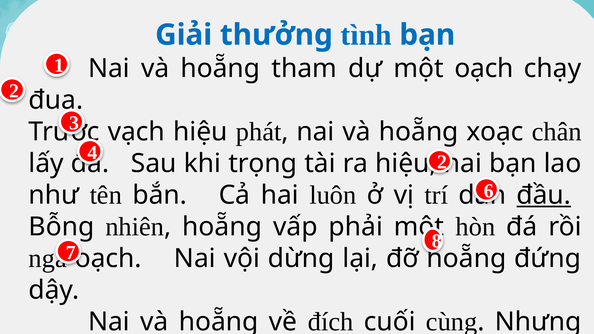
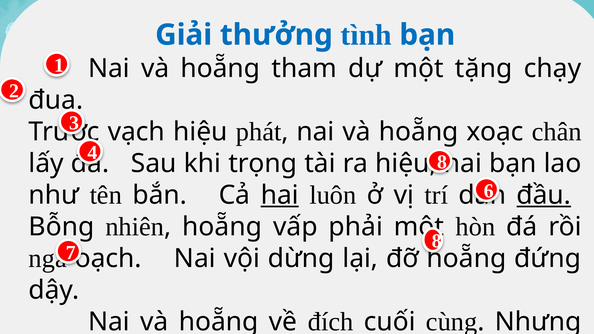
một oạch: oạch -> tặng
2 at (442, 162): 2 -> 8
hai at (280, 195) underline: none -> present
